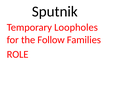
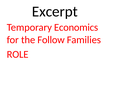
Sputnik: Sputnik -> Excerpt
Loopholes: Loopholes -> Economics
